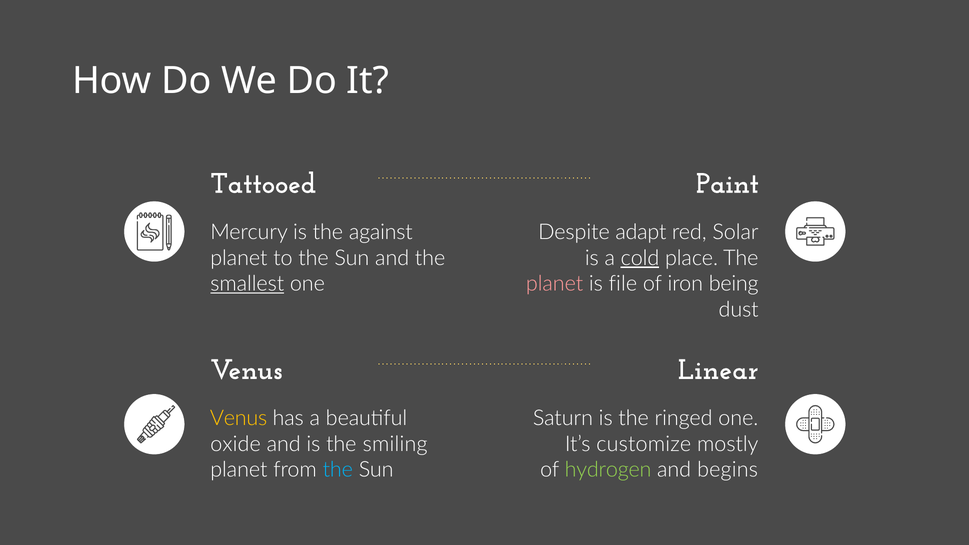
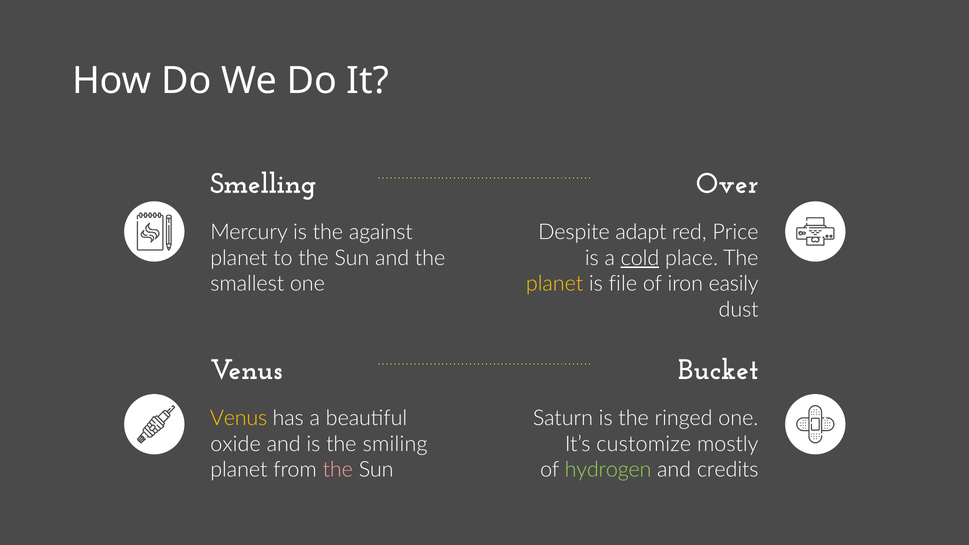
Tattooed: Tattooed -> Smelling
Paint: Paint -> Over
Solar: Solar -> Price
smallest underline: present -> none
planet at (555, 284) colour: pink -> yellow
being: being -> easily
Linear: Linear -> Bucket
the at (338, 470) colour: light blue -> pink
begins: begins -> credits
